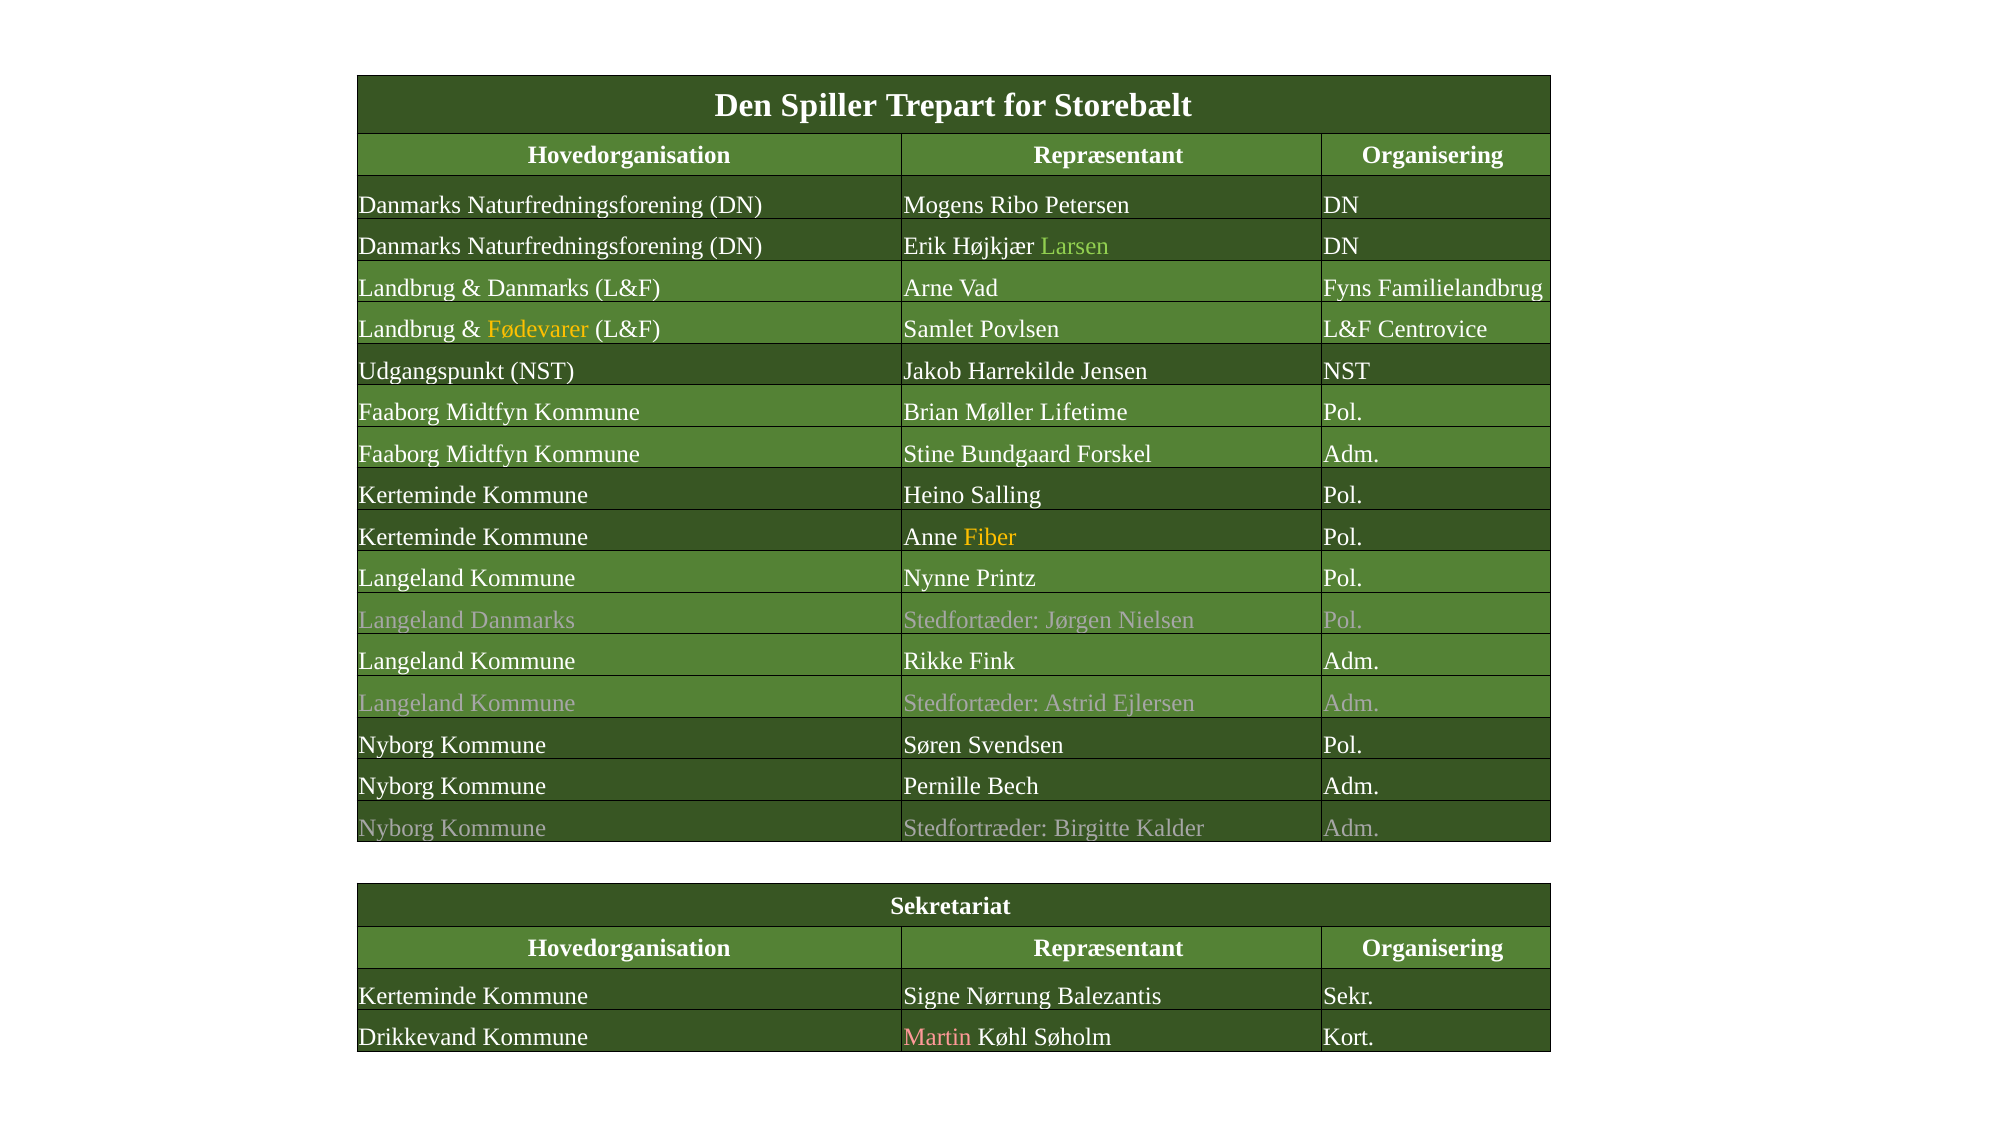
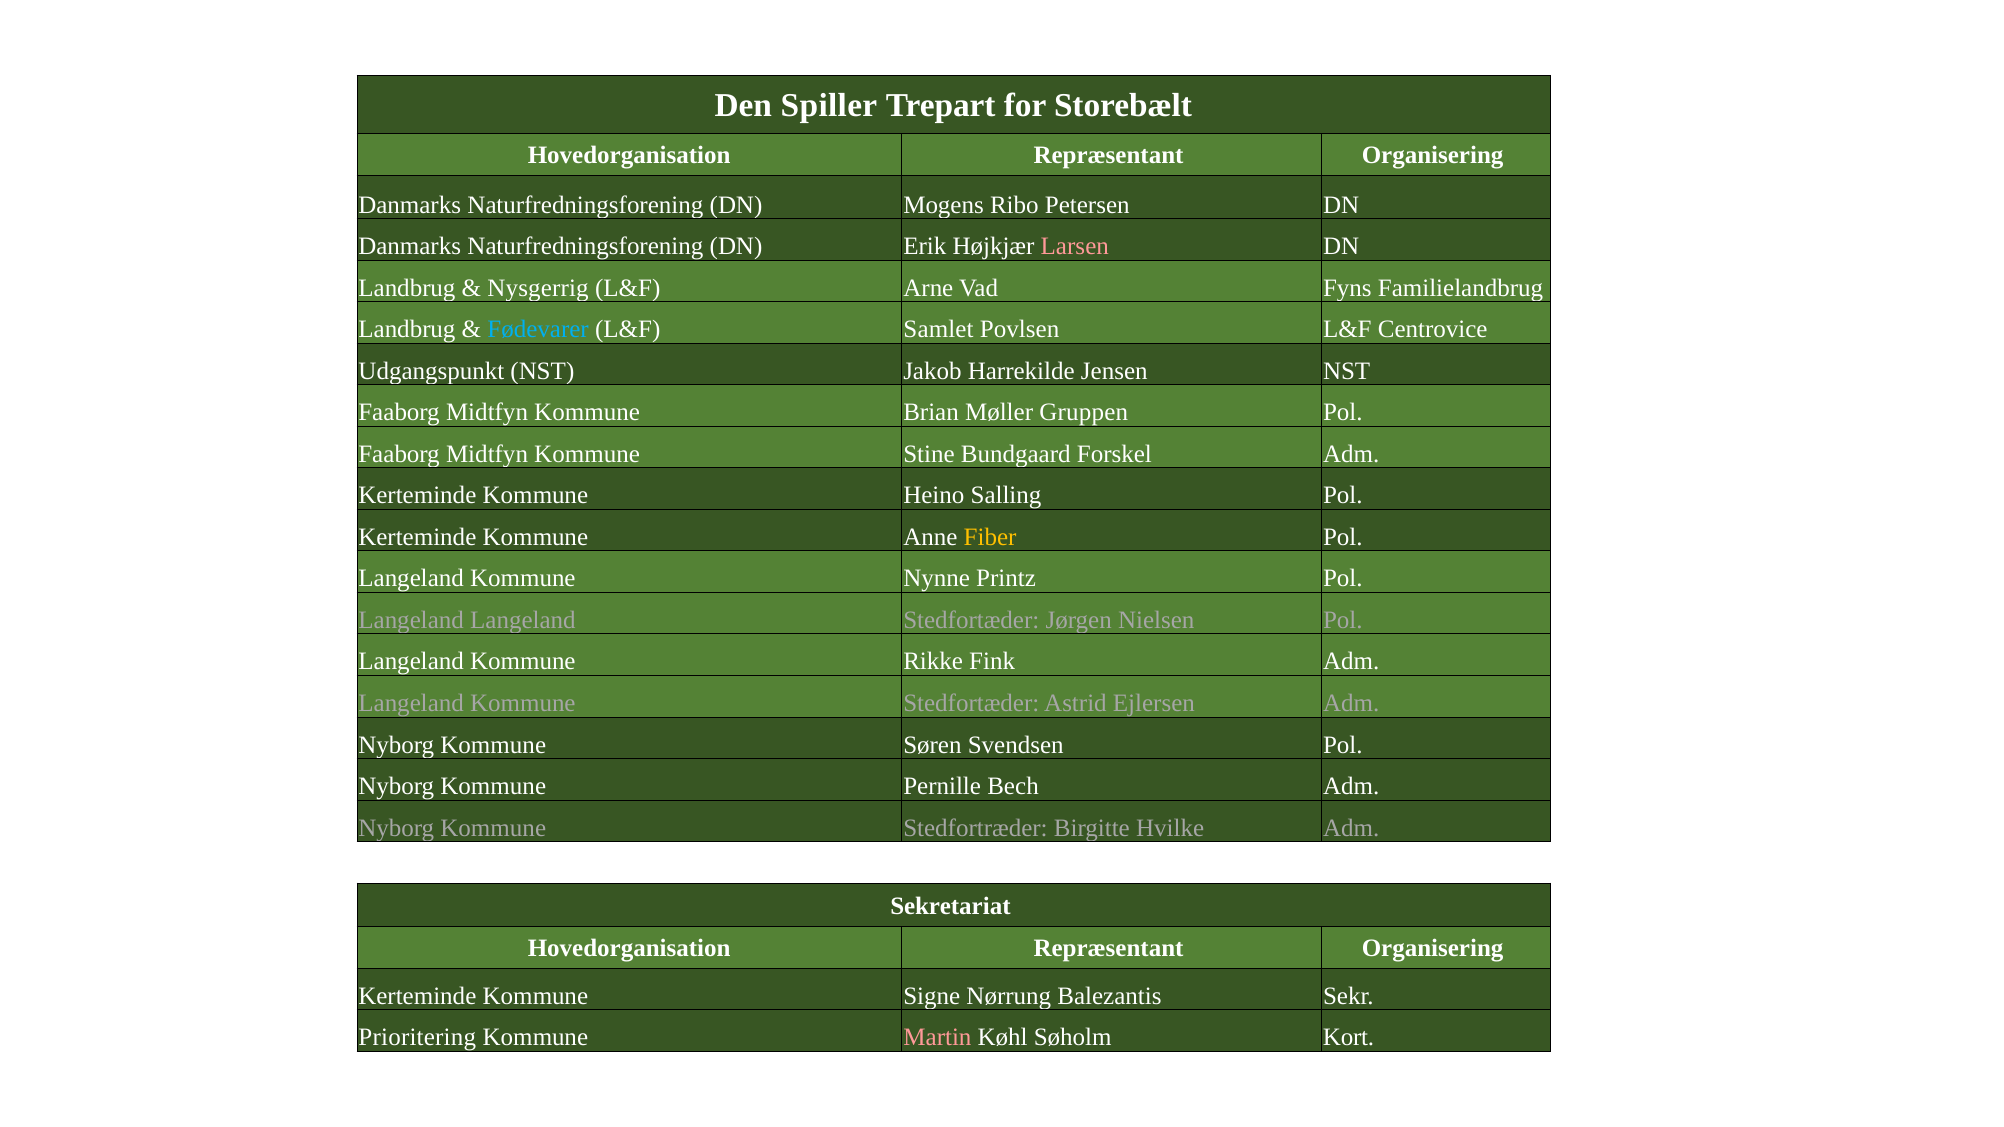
Larsen colour: light green -> pink
Danmarks at (538, 288): Danmarks -> Nysgerrig
Fødevarer colour: yellow -> light blue
Lifetime: Lifetime -> Gruppen
Langeland Danmarks: Danmarks -> Langeland
Kalder: Kalder -> Hvilke
Drikkevand: Drikkevand -> Prioritering
